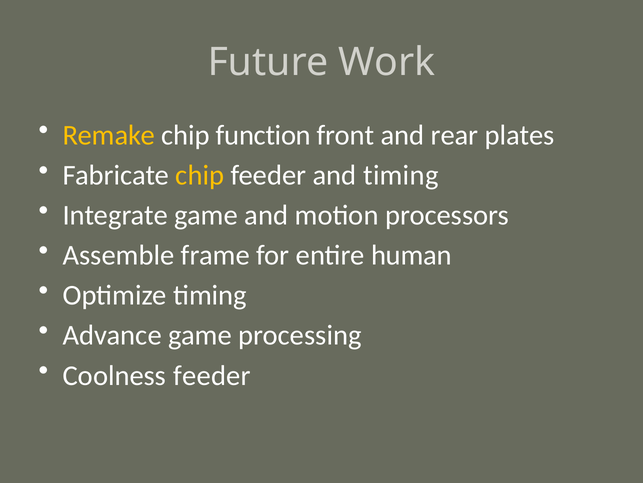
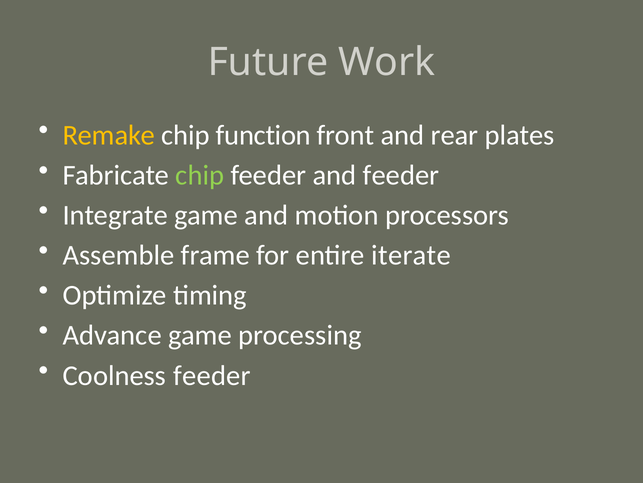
chip at (200, 175) colour: yellow -> light green
and timing: timing -> feeder
human: human -> iterate
